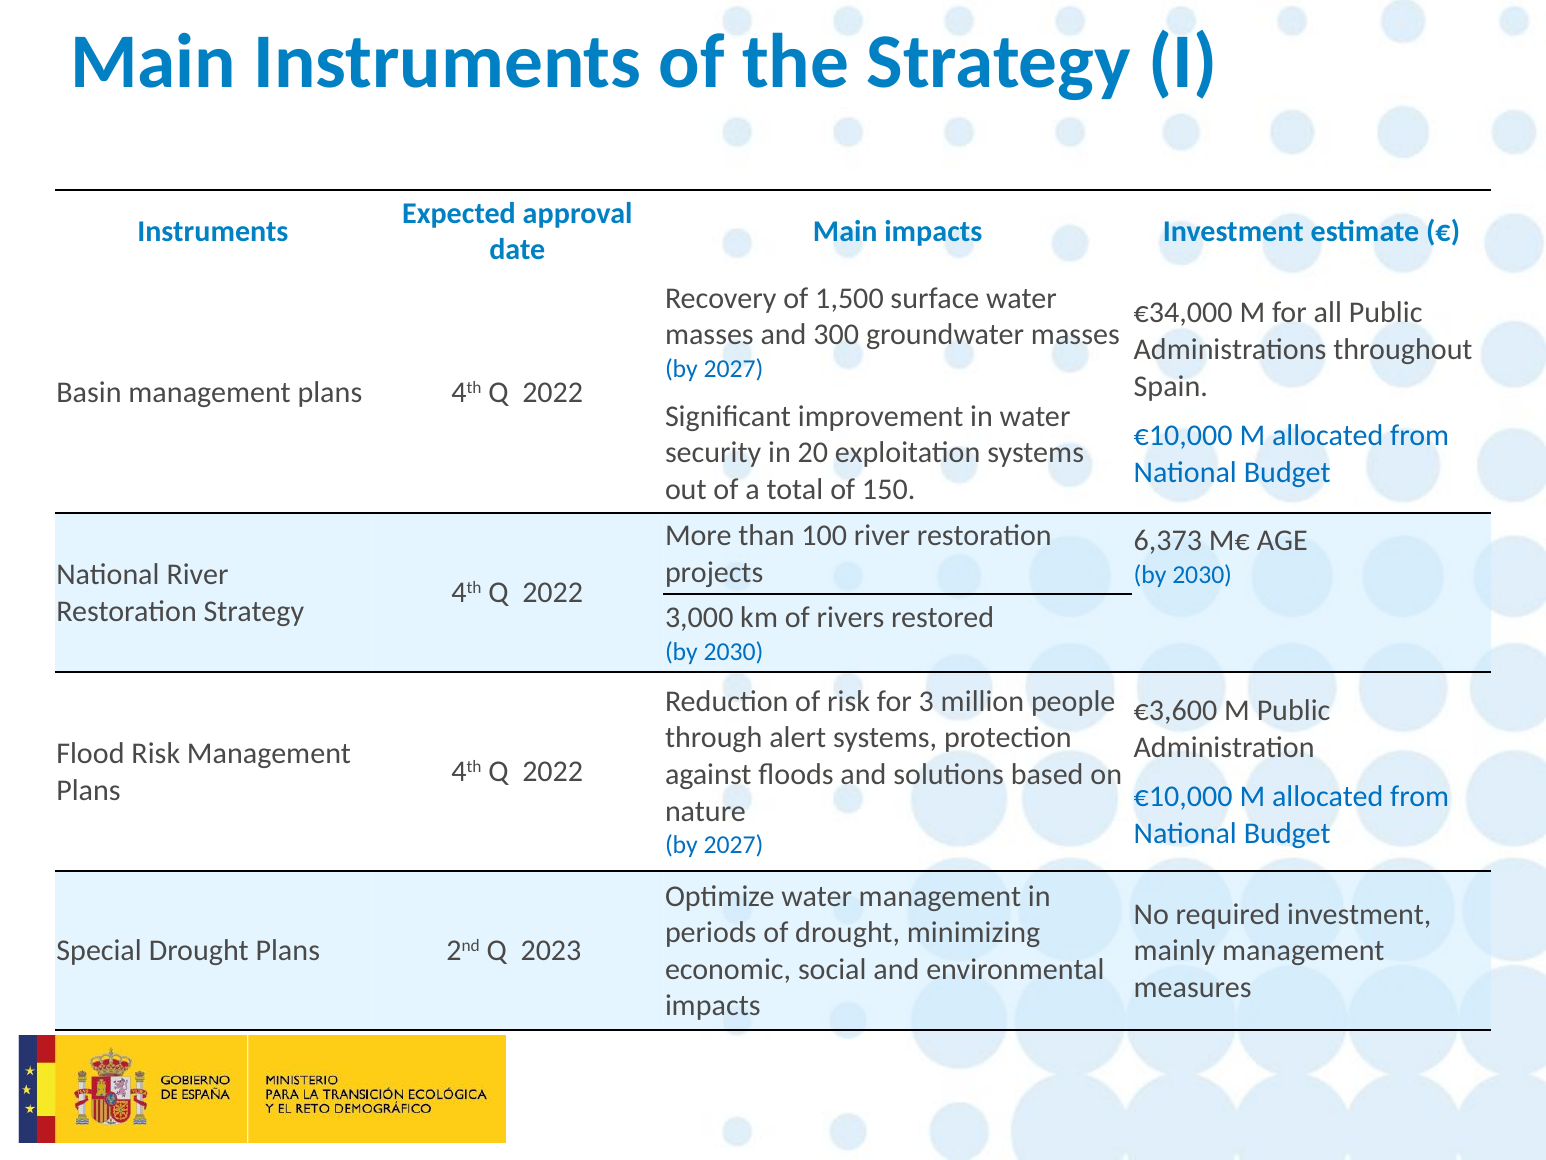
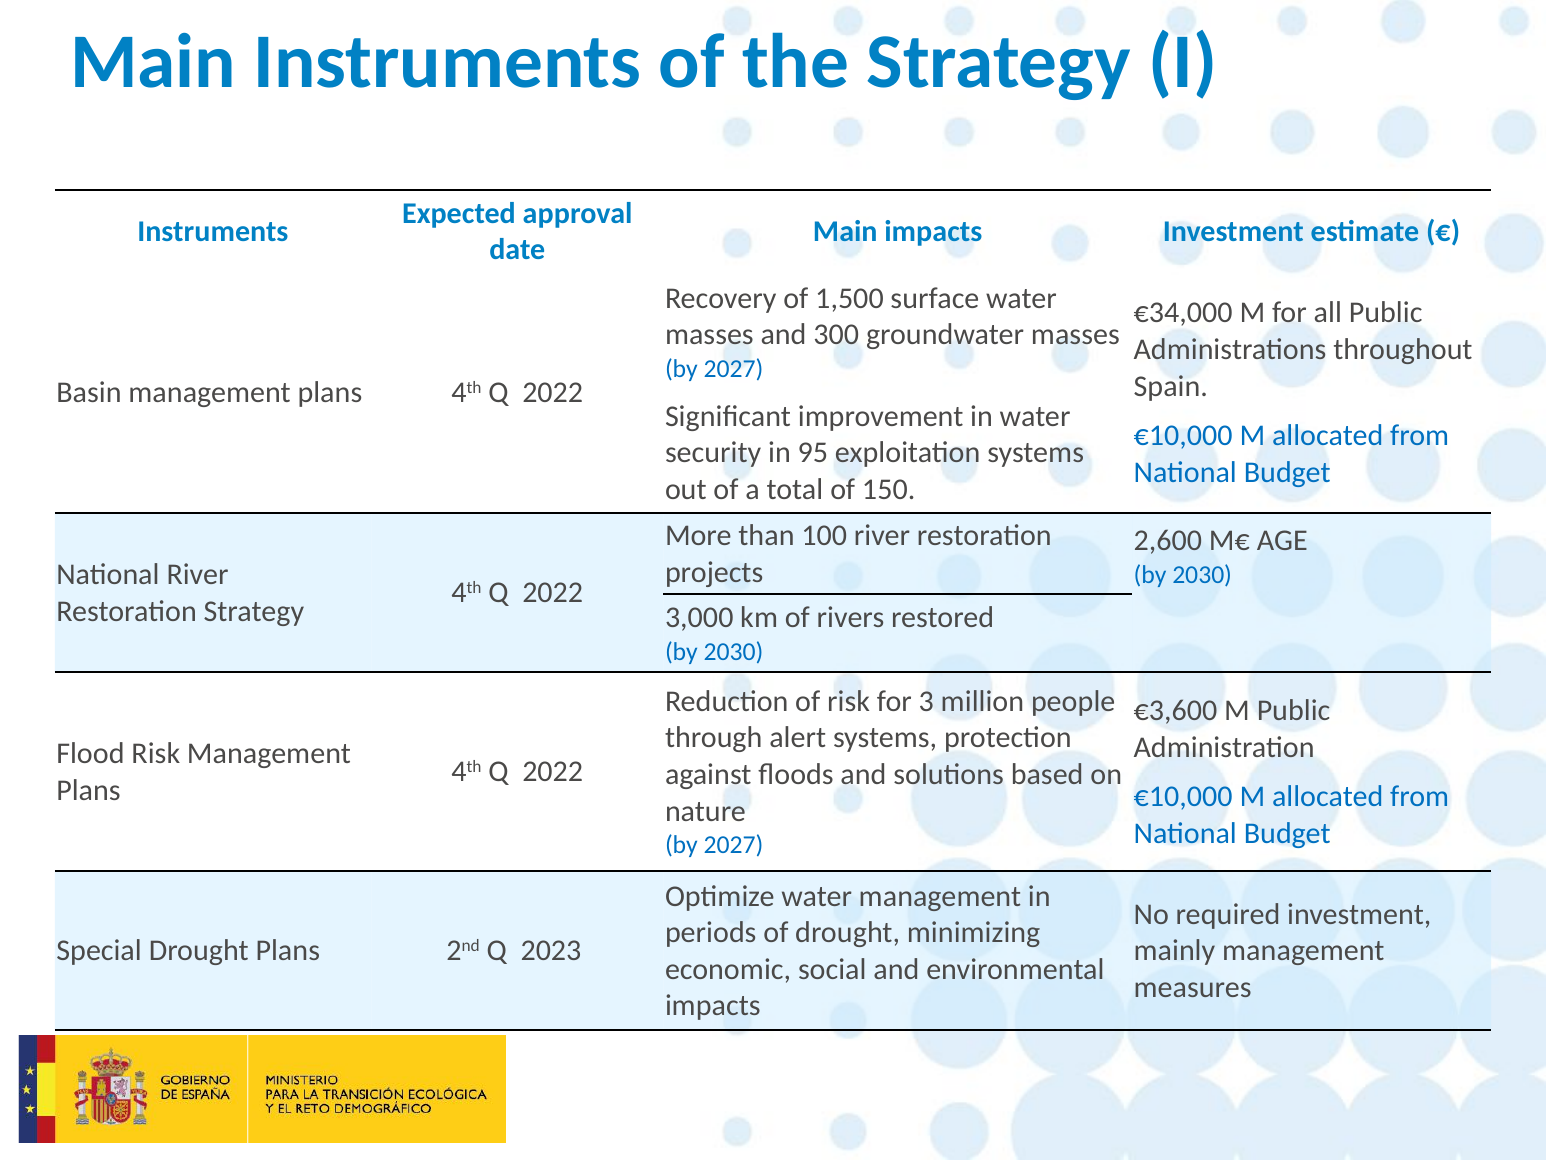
20: 20 -> 95
6,373: 6,373 -> 2,600
